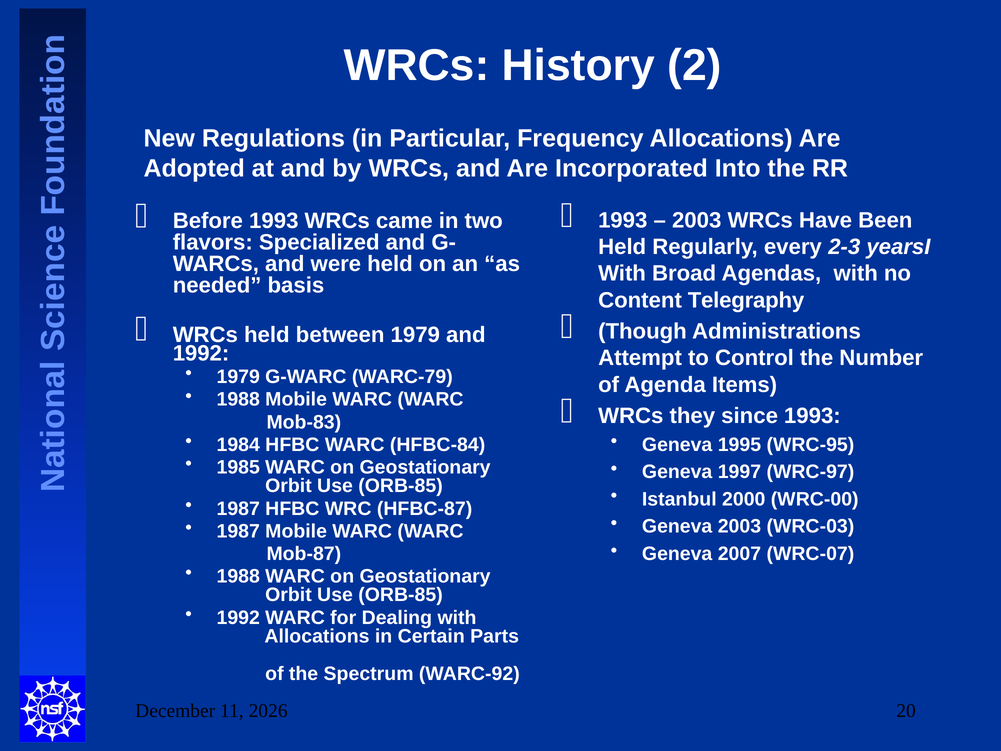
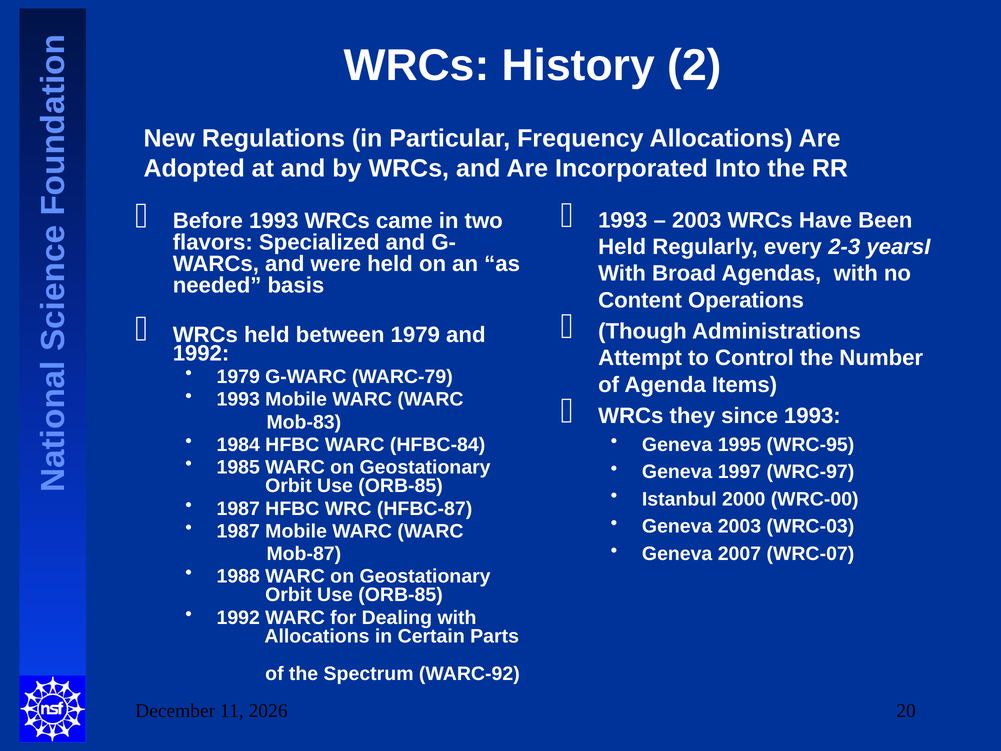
Telegraphy: Telegraphy -> Operations
1988 at (238, 399): 1988 -> 1993
